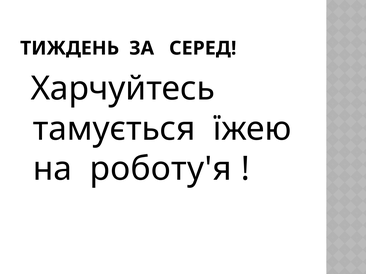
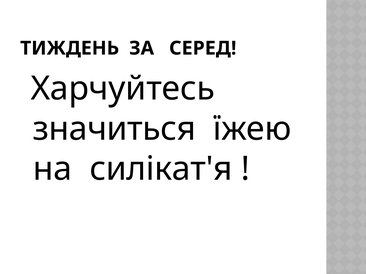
тамується: тамується -> значиться
роботу'я: роботу'я -> силікат'я
